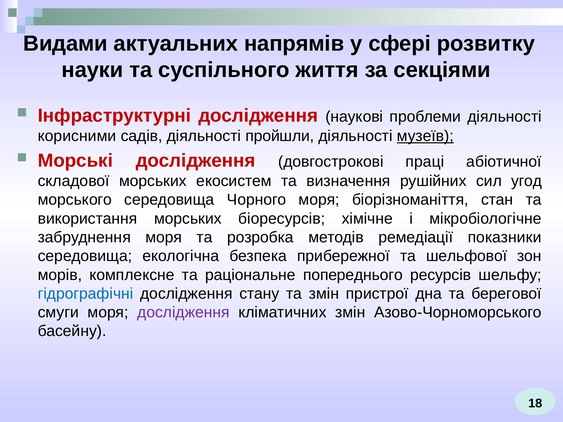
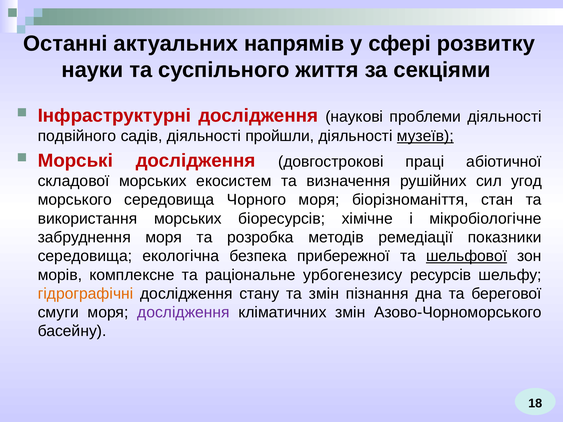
Видами: Видами -> Останні
корисними: корисними -> подвійного
шельфової underline: none -> present
попереднього: попереднього -> урбогенезису
гідрографічні colour: blue -> orange
пристрої: пристрої -> пізнання
